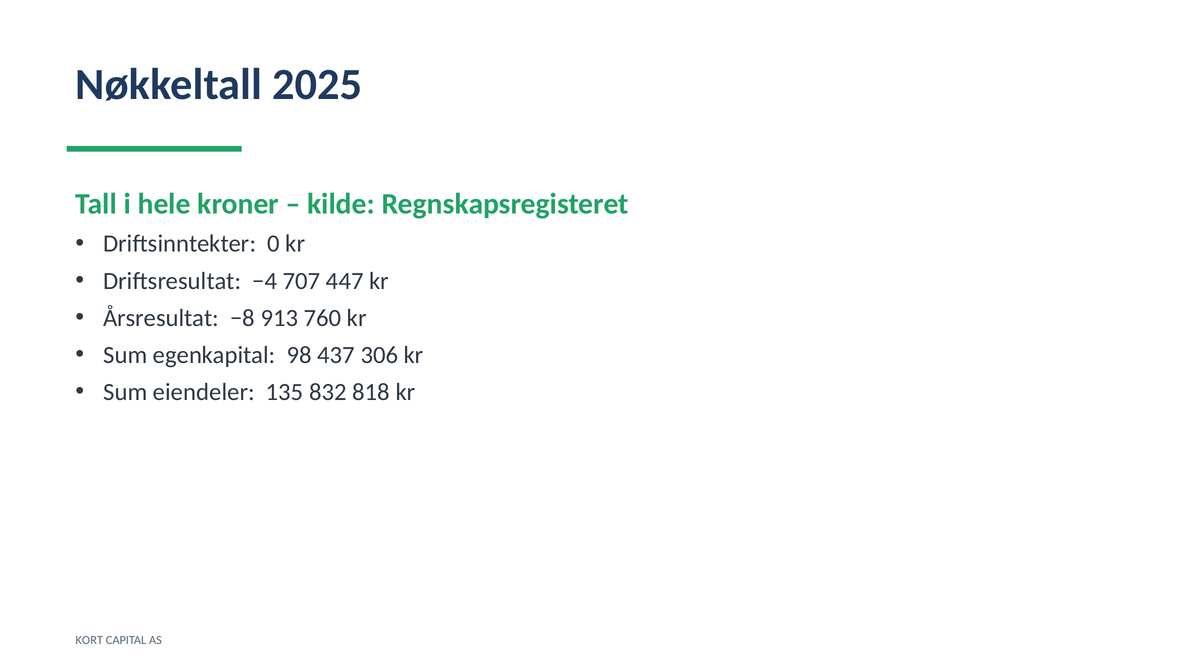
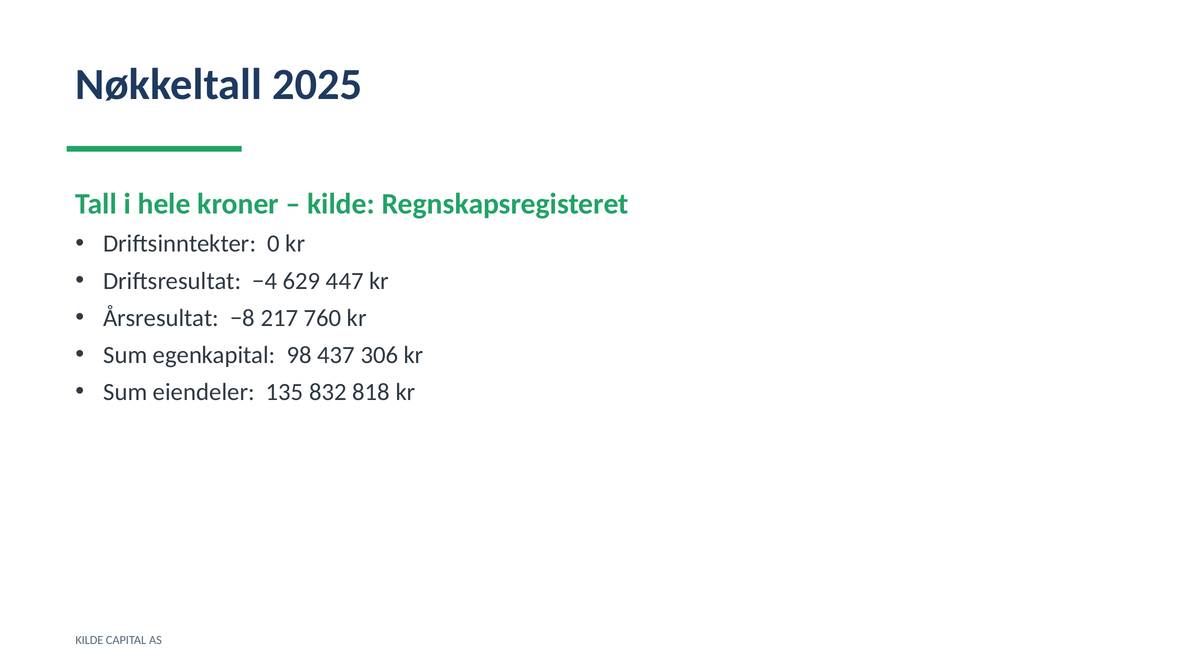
707: 707 -> 629
913: 913 -> 217
KORT at (89, 640): KORT -> KILDE
